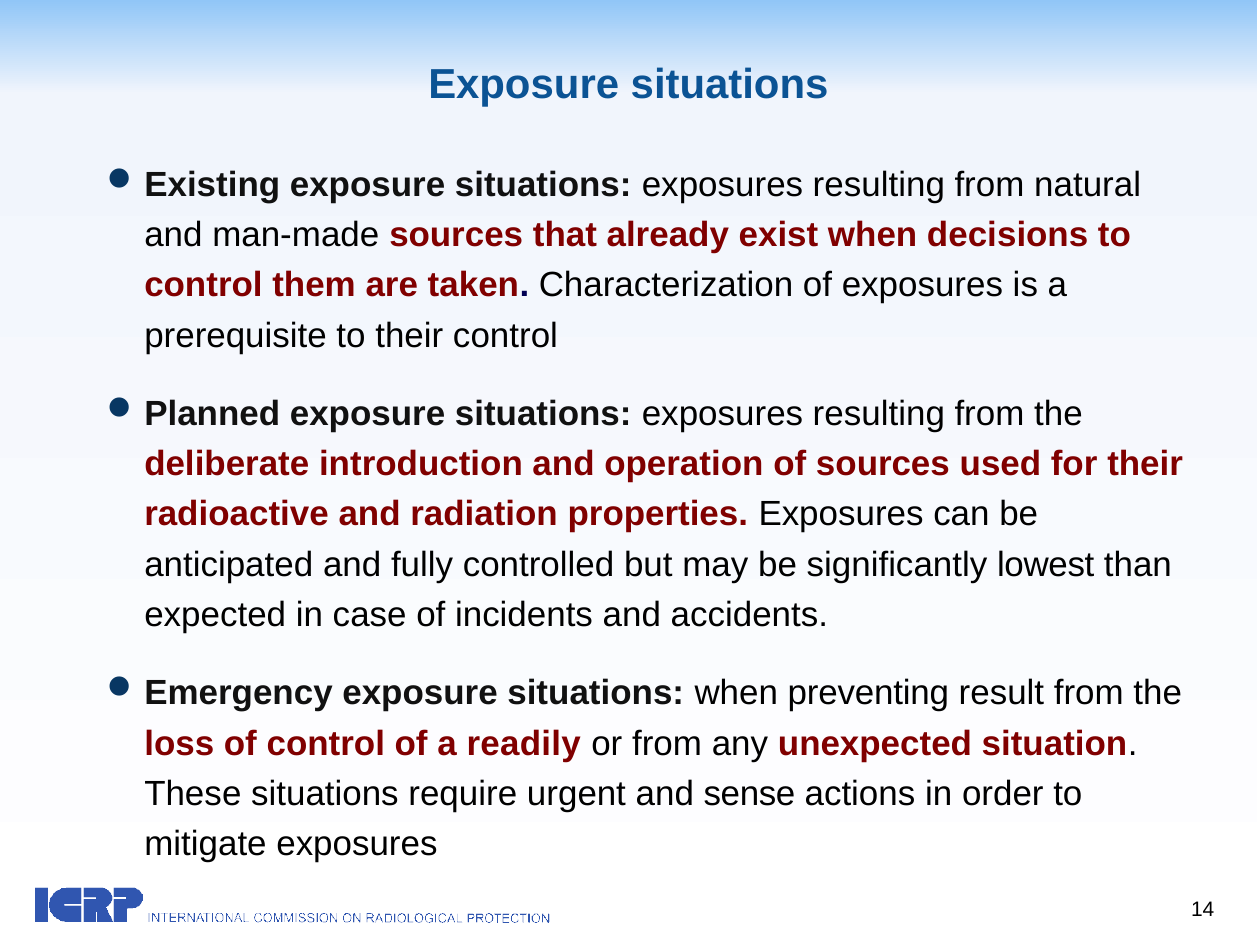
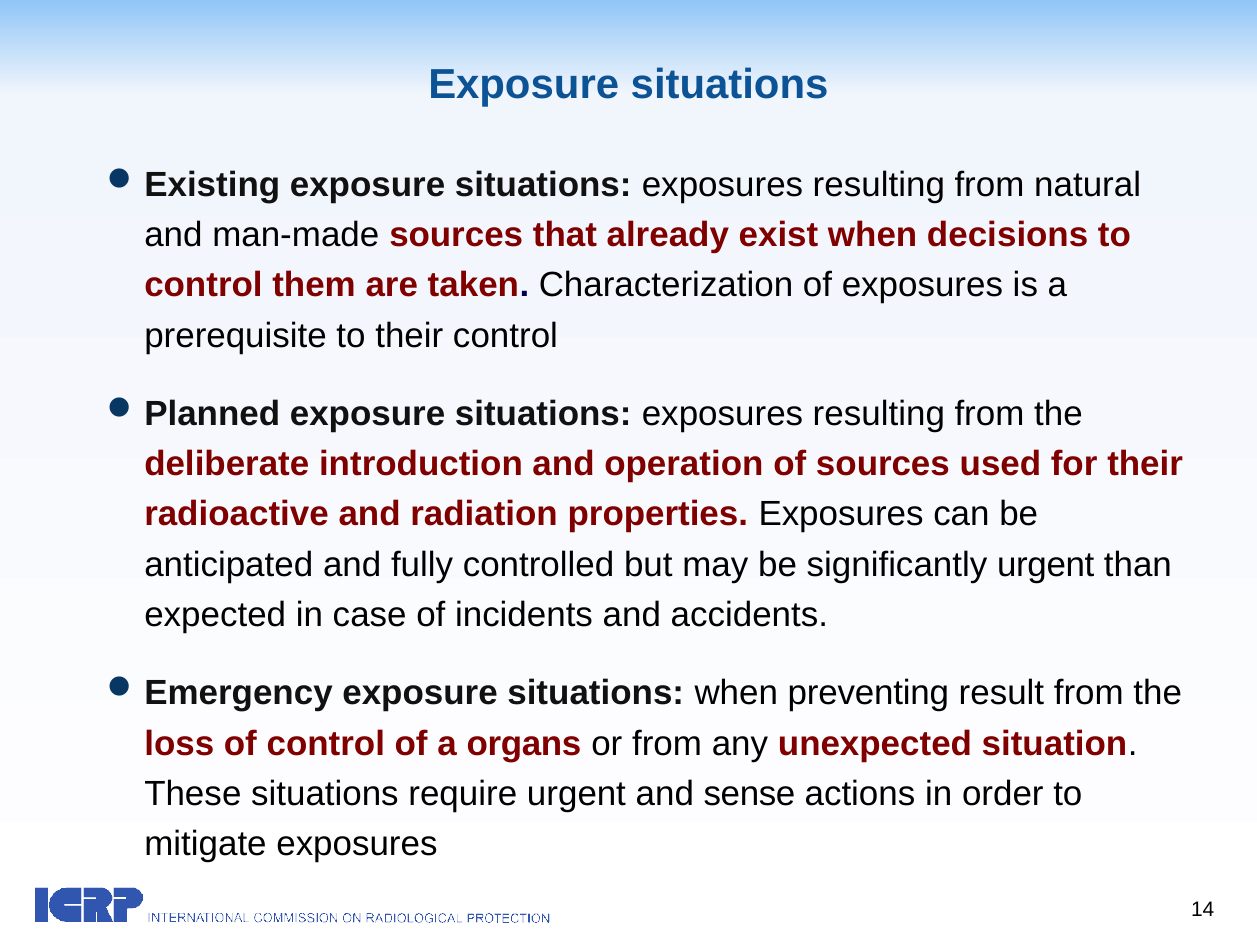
significantly lowest: lowest -> urgent
readily: readily -> organs
